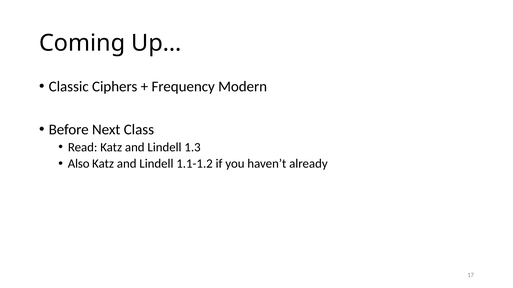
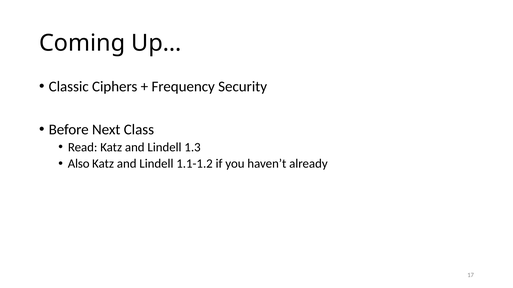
Modern: Modern -> Security
